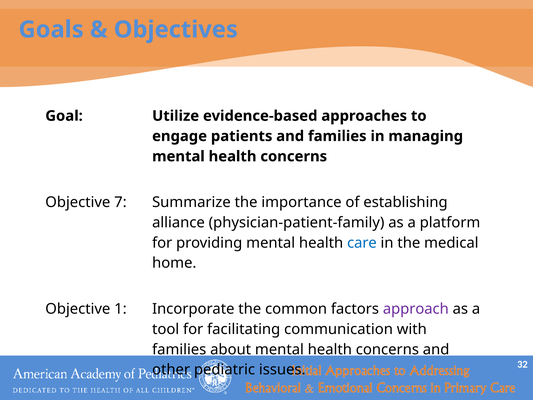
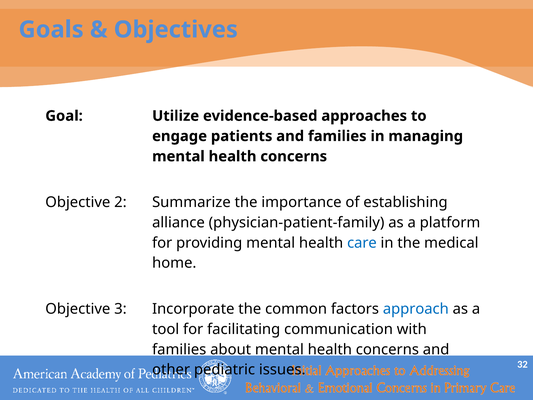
7: 7 -> 2
1: 1 -> 3
approach colour: purple -> blue
